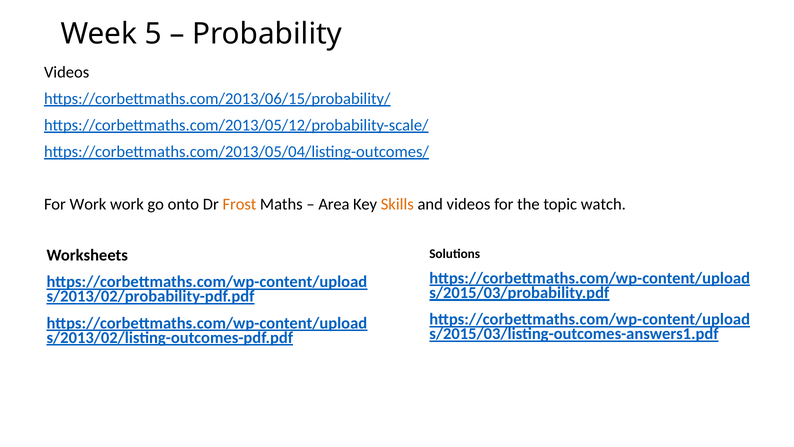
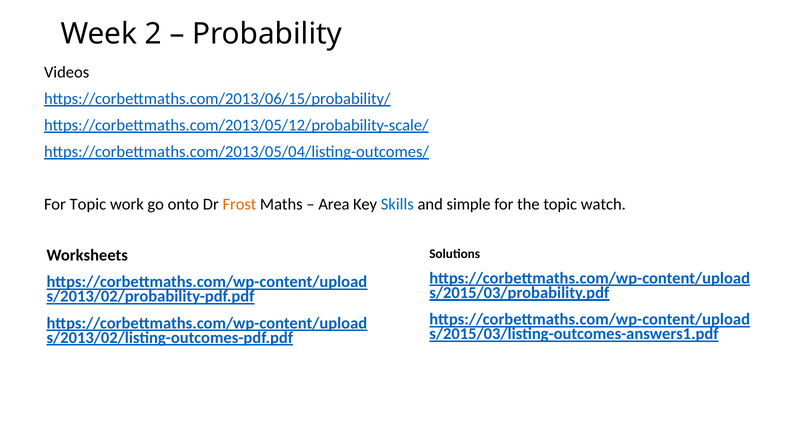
5: 5 -> 2
For Work: Work -> Topic
Skills colour: orange -> blue
and videos: videos -> simple
